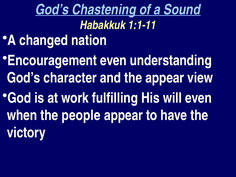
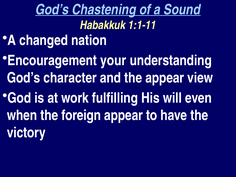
Encouragement even: even -> your
people: people -> foreign
